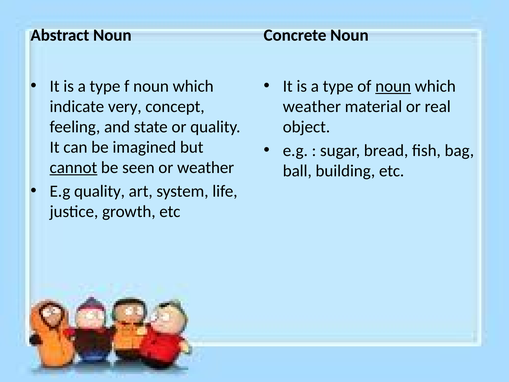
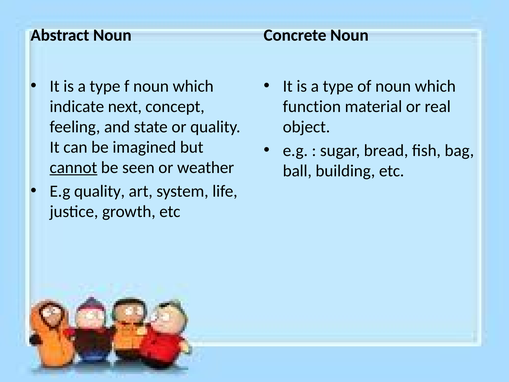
noun at (393, 86) underline: present -> none
very: very -> next
weather at (312, 106): weather -> function
